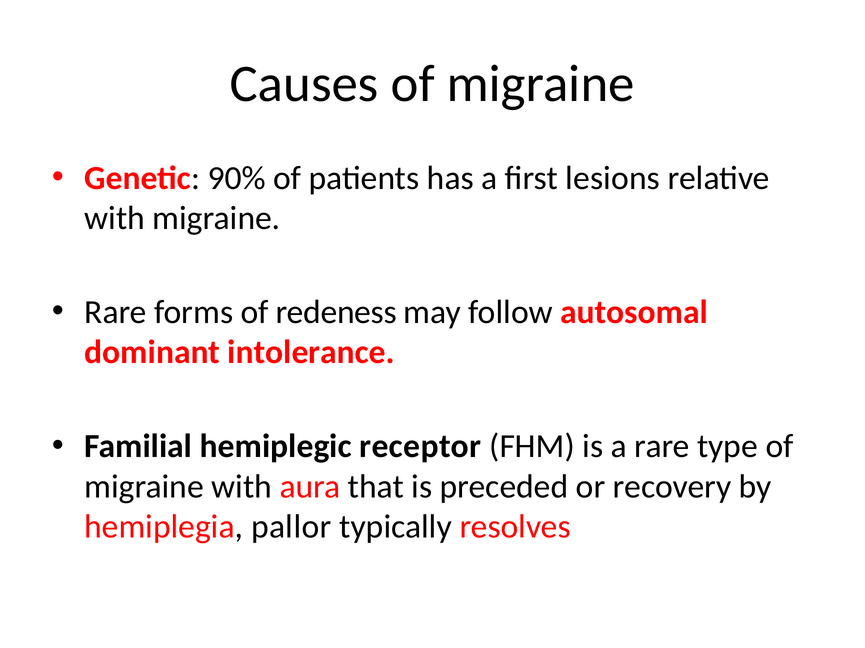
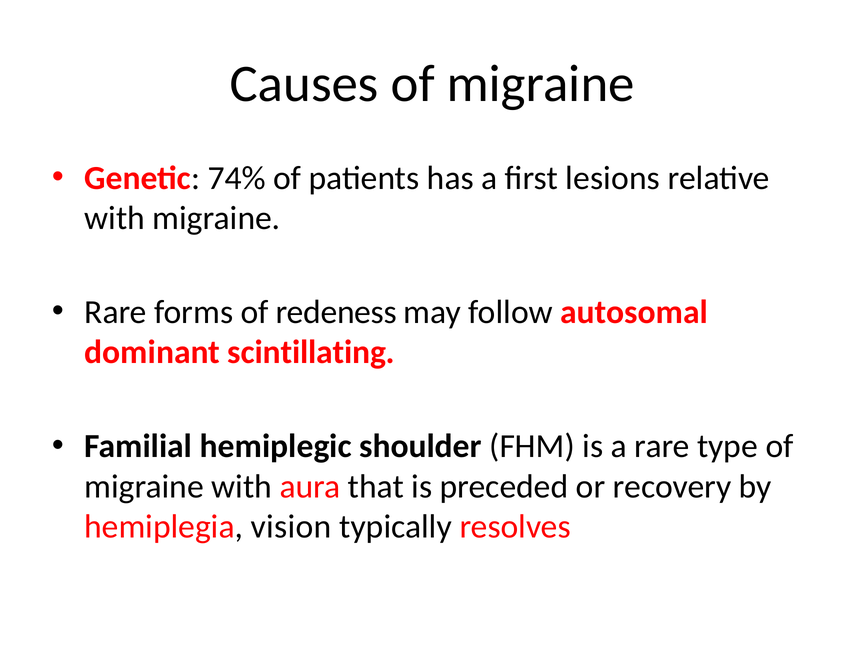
90%: 90% -> 74%
intolerance: intolerance -> scintillating
receptor: receptor -> shoulder
pallor: pallor -> vision
